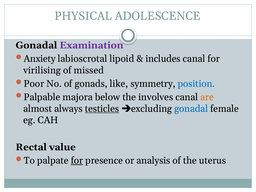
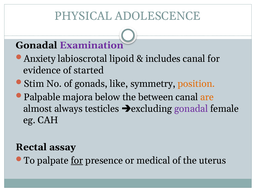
virilising: virilising -> evidence
missed: missed -> started
Poor: Poor -> Stim
position colour: blue -> orange
involves: involves -> between
testicles underline: present -> none
gonadal at (191, 109) colour: blue -> purple
value: value -> assay
analysis: analysis -> medical
